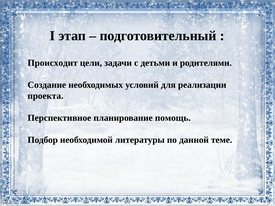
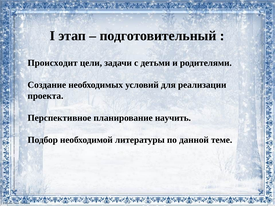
помощь: помощь -> научить
